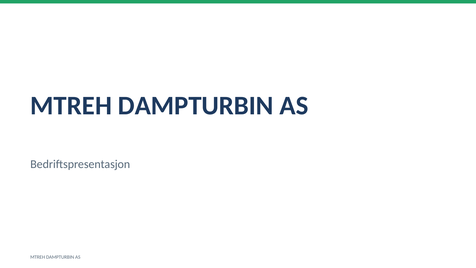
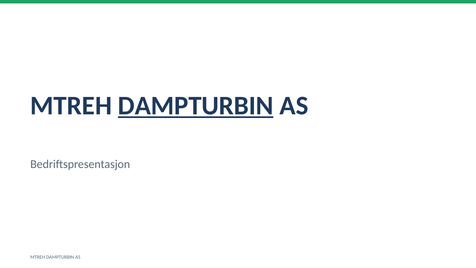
DAMPTURBIN at (196, 106) underline: none -> present
